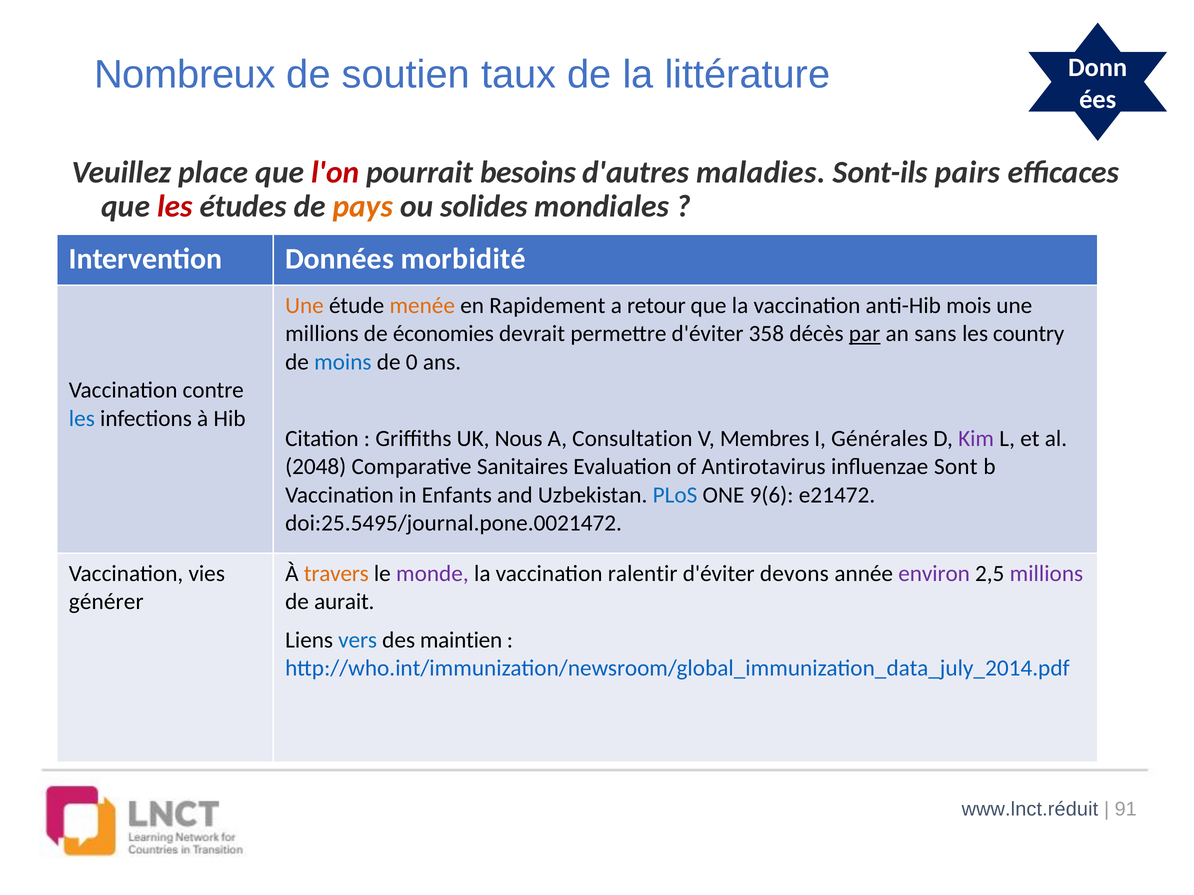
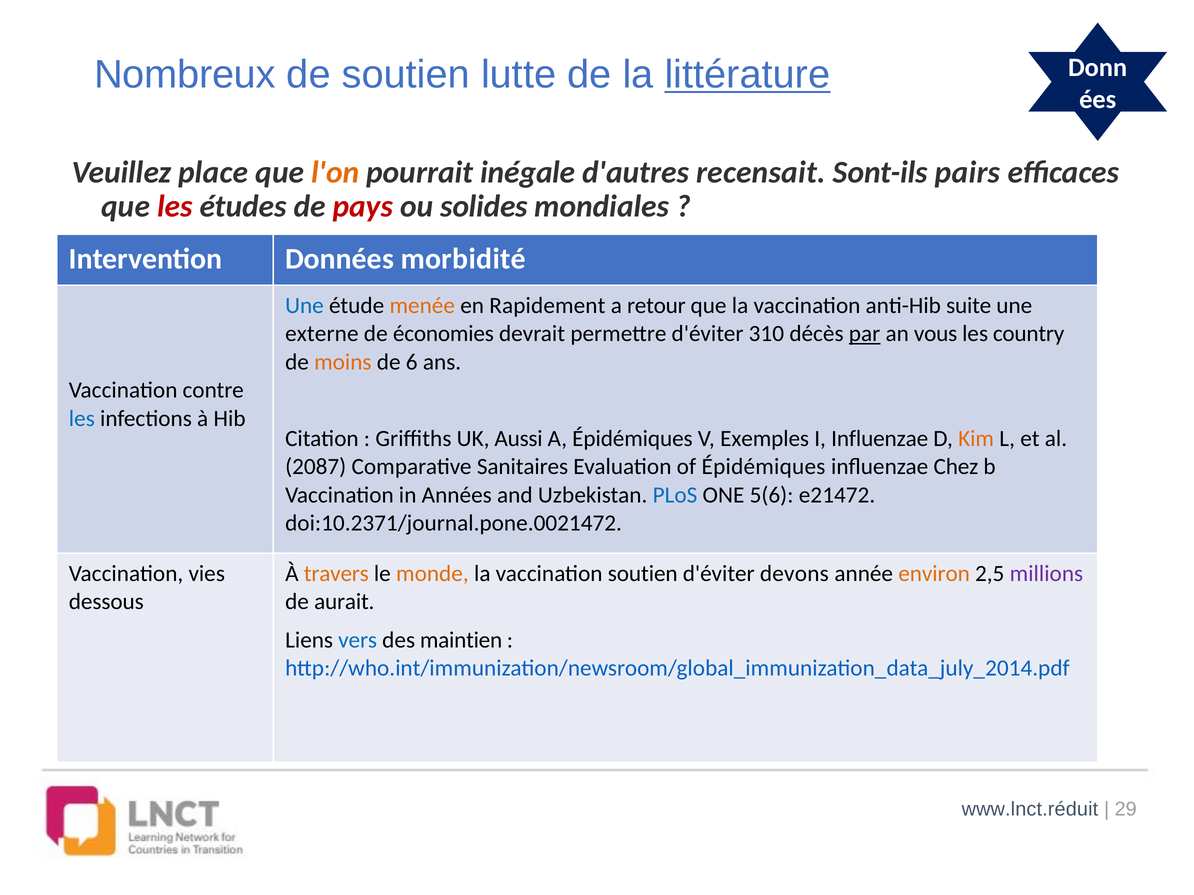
taux: taux -> lutte
littérature underline: none -> present
l'on colour: red -> orange
besoins: besoins -> inégale
maladies: maladies -> recensait
pays colour: orange -> red
Une at (304, 306) colour: orange -> blue
mois: mois -> suite
millions at (322, 334): millions -> externe
358: 358 -> 310
sans: sans -> vous
moins colour: blue -> orange
0: 0 -> 6
Nous: Nous -> Aussi
A Consultation: Consultation -> Épidémiques
Membres: Membres -> Exemples
I Générales: Générales -> Influenzae
Kim colour: purple -> orange
2048: 2048 -> 2087
of Antirotavirus: Antirotavirus -> Épidémiques
Sont: Sont -> Chez
Enfants: Enfants -> Années
9(6: 9(6 -> 5(6
doi:25.5495/journal.pone.0021472: doi:25.5495/journal.pone.0021472 -> doi:10.2371/journal.pone.0021472
monde colour: purple -> orange
vaccination ralentir: ralentir -> soutien
environ colour: purple -> orange
générer: générer -> dessous
91: 91 -> 29
